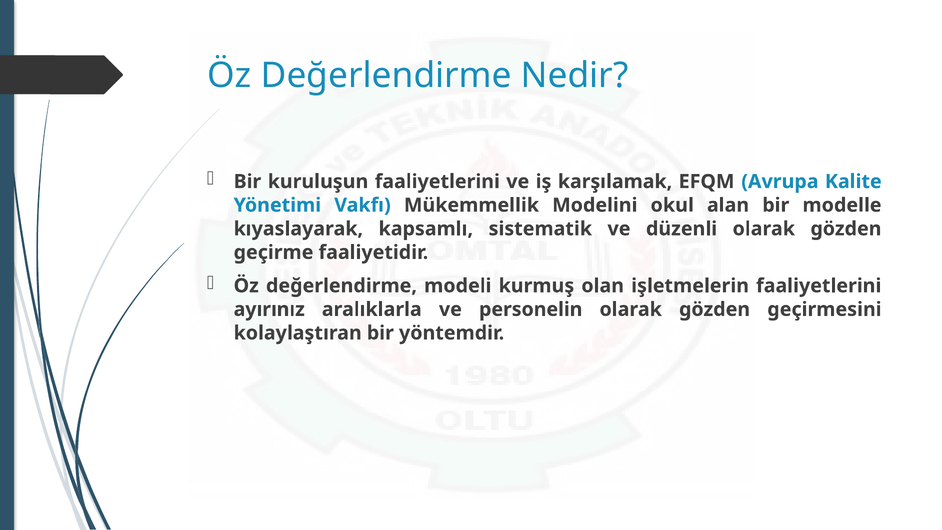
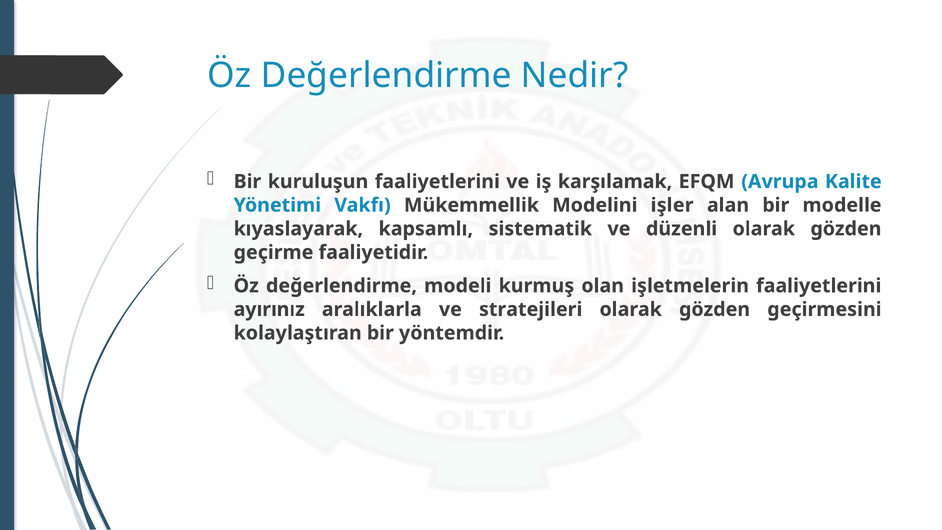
okul: okul -> işler
personelin: personelin -> stratejileri
